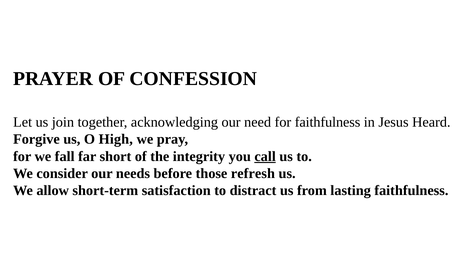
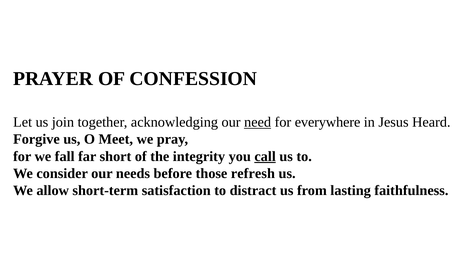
need underline: none -> present
for faithfulness: faithfulness -> everywhere
High: High -> Meet
